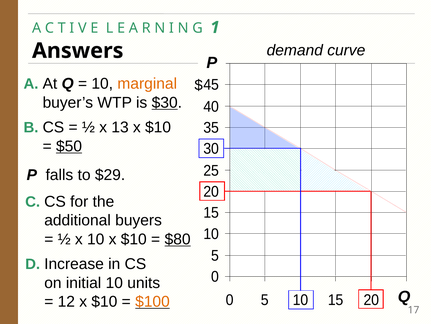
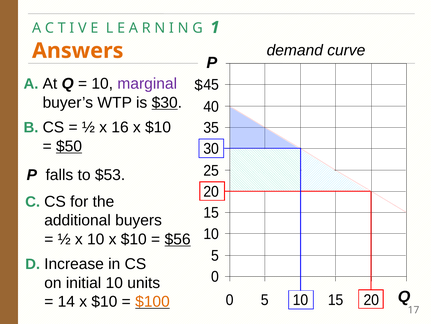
Answers colour: black -> orange
marginal colour: orange -> purple
13: 13 -> 16
$29: $29 -> $53
$80: $80 -> $56
12: 12 -> 14
